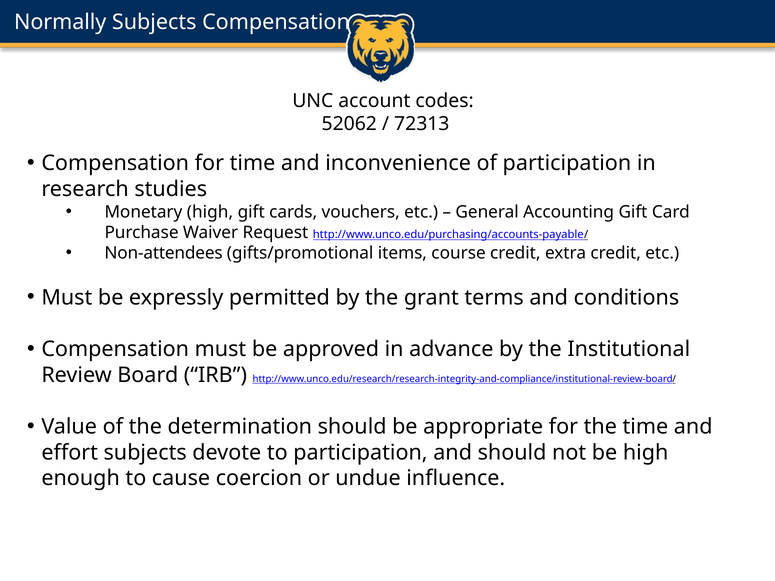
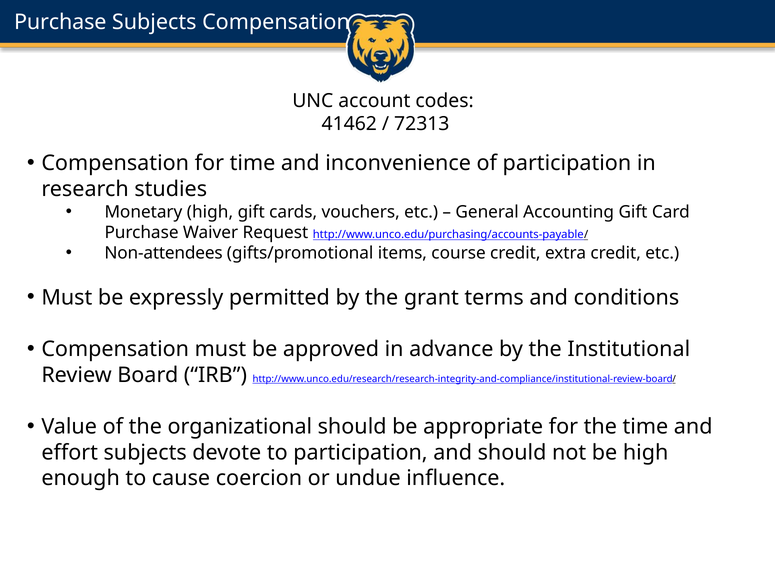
Normally at (60, 22): Normally -> Purchase
52062: 52062 -> 41462
determination: determination -> organizational
